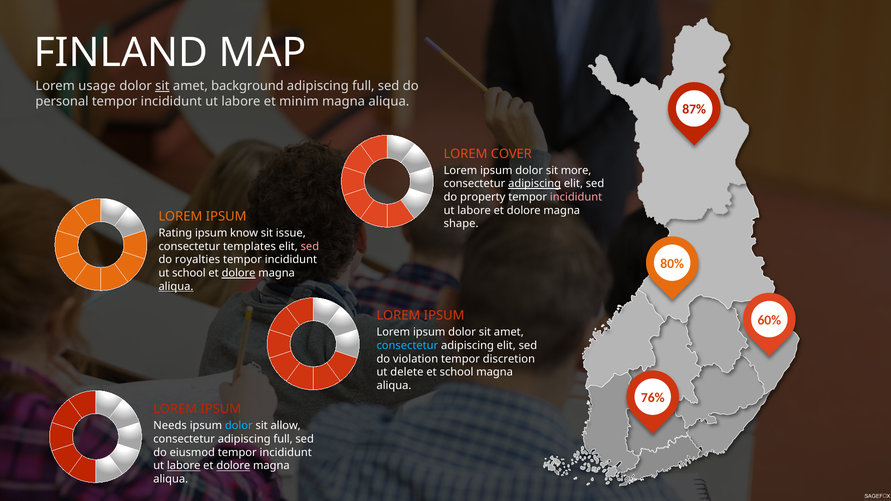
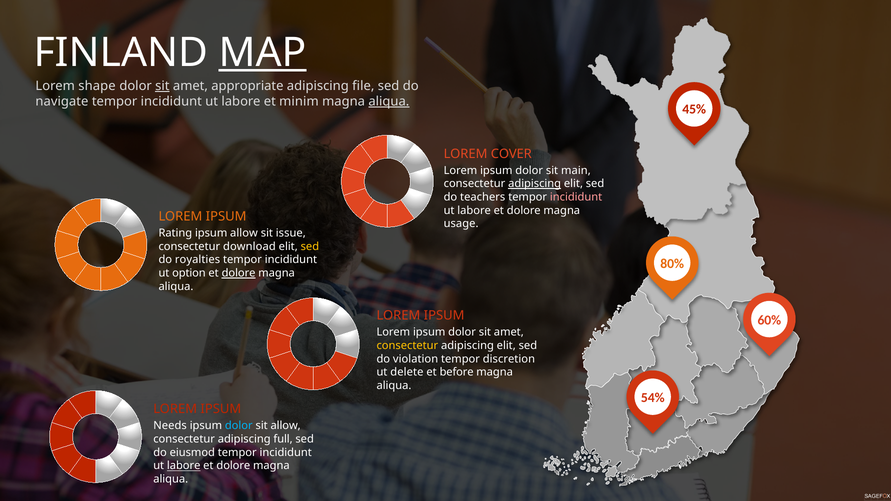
MAP underline: none -> present
usage: usage -> shape
background: background -> appropriate
full at (363, 86): full -> file
personal: personal -> navigate
aliqua at (389, 102) underline: none -> present
87%: 87% -> 45%
more: more -> main
property: property -> teachers
shape: shape -> usage
ipsum know: know -> allow
templates: templates -> download
sed at (310, 247) colour: pink -> yellow
ut school: school -> option
aliqua at (176, 287) underline: present -> none
consectetur at (407, 346) colour: light blue -> yellow
et school: school -> before
76%: 76% -> 54%
dolore at (233, 466) underline: present -> none
